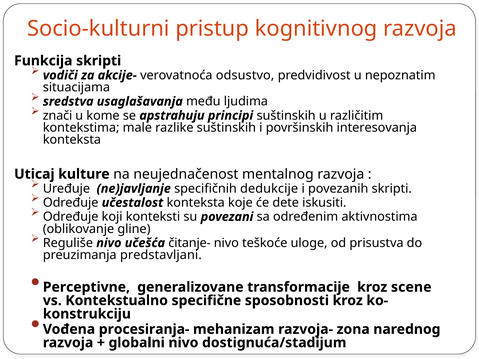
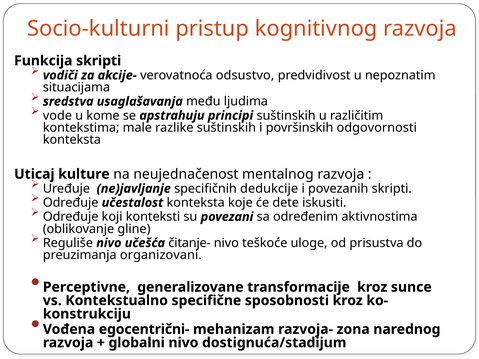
znači: znači -> vode
interesovanja: interesovanja -> odgovornosti
predstavljani: predstavljani -> organizovani
scene: scene -> sunce
procesiranja-: procesiranja- -> egocentrični-
